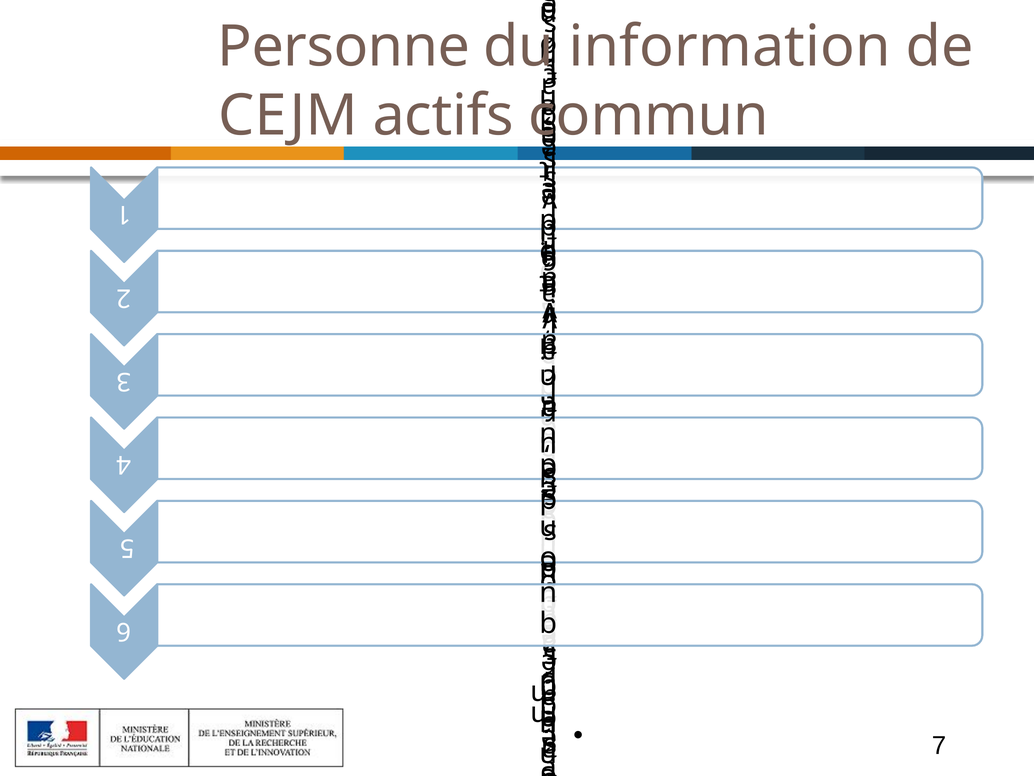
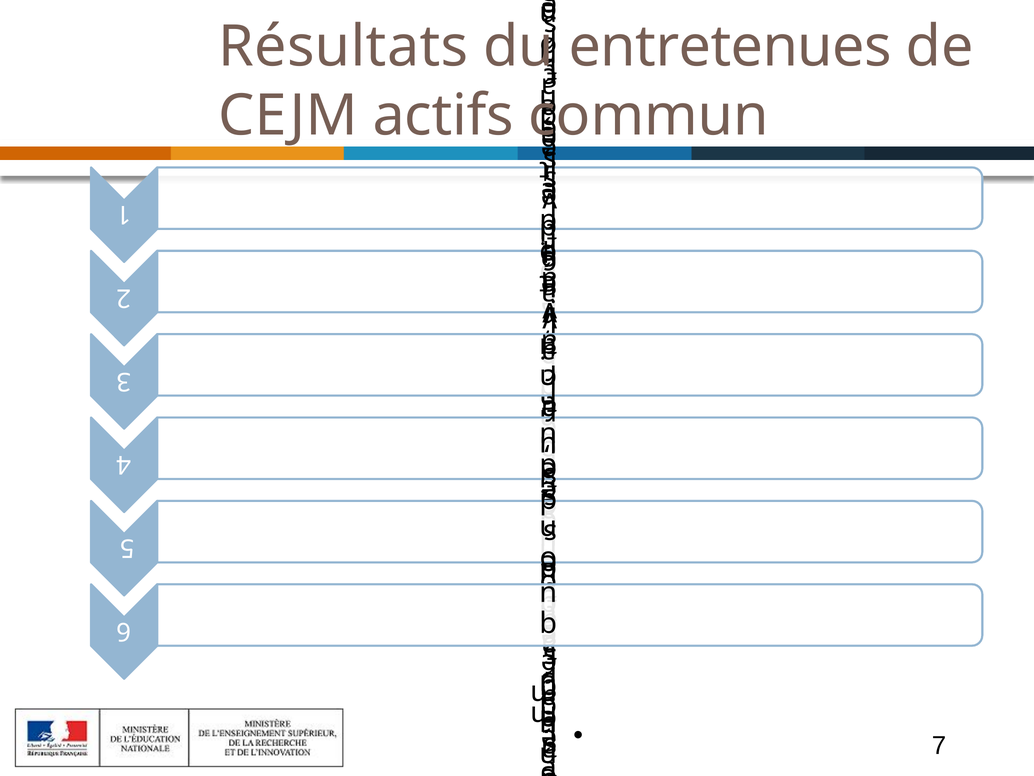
Personne: Personne -> Résultats
information: information -> entretenues
